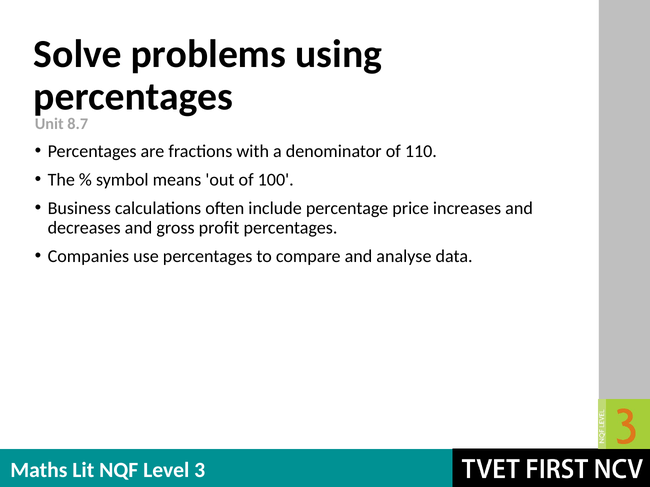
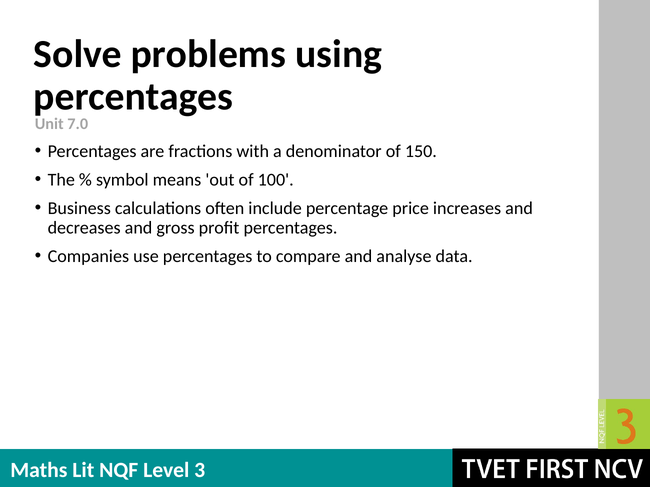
8.7: 8.7 -> 7.0
110: 110 -> 150
